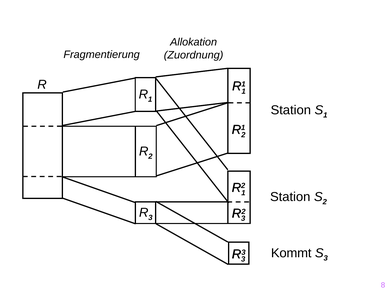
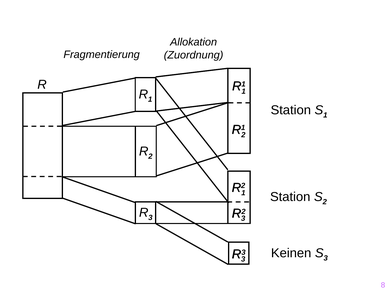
Kommt: Kommt -> Keinen
